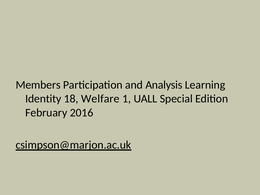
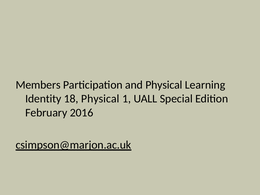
and Analysis: Analysis -> Physical
18 Welfare: Welfare -> Physical
